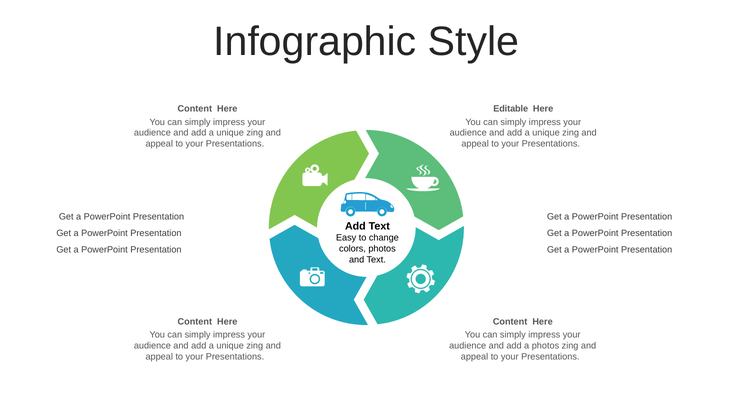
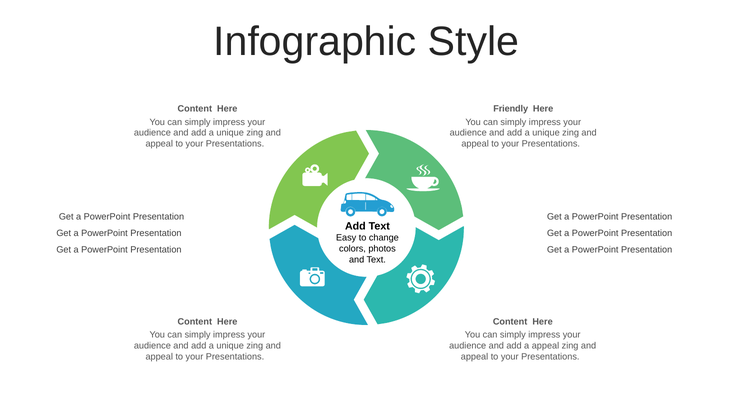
Editable: Editable -> Friendly
a photos: photos -> appeal
